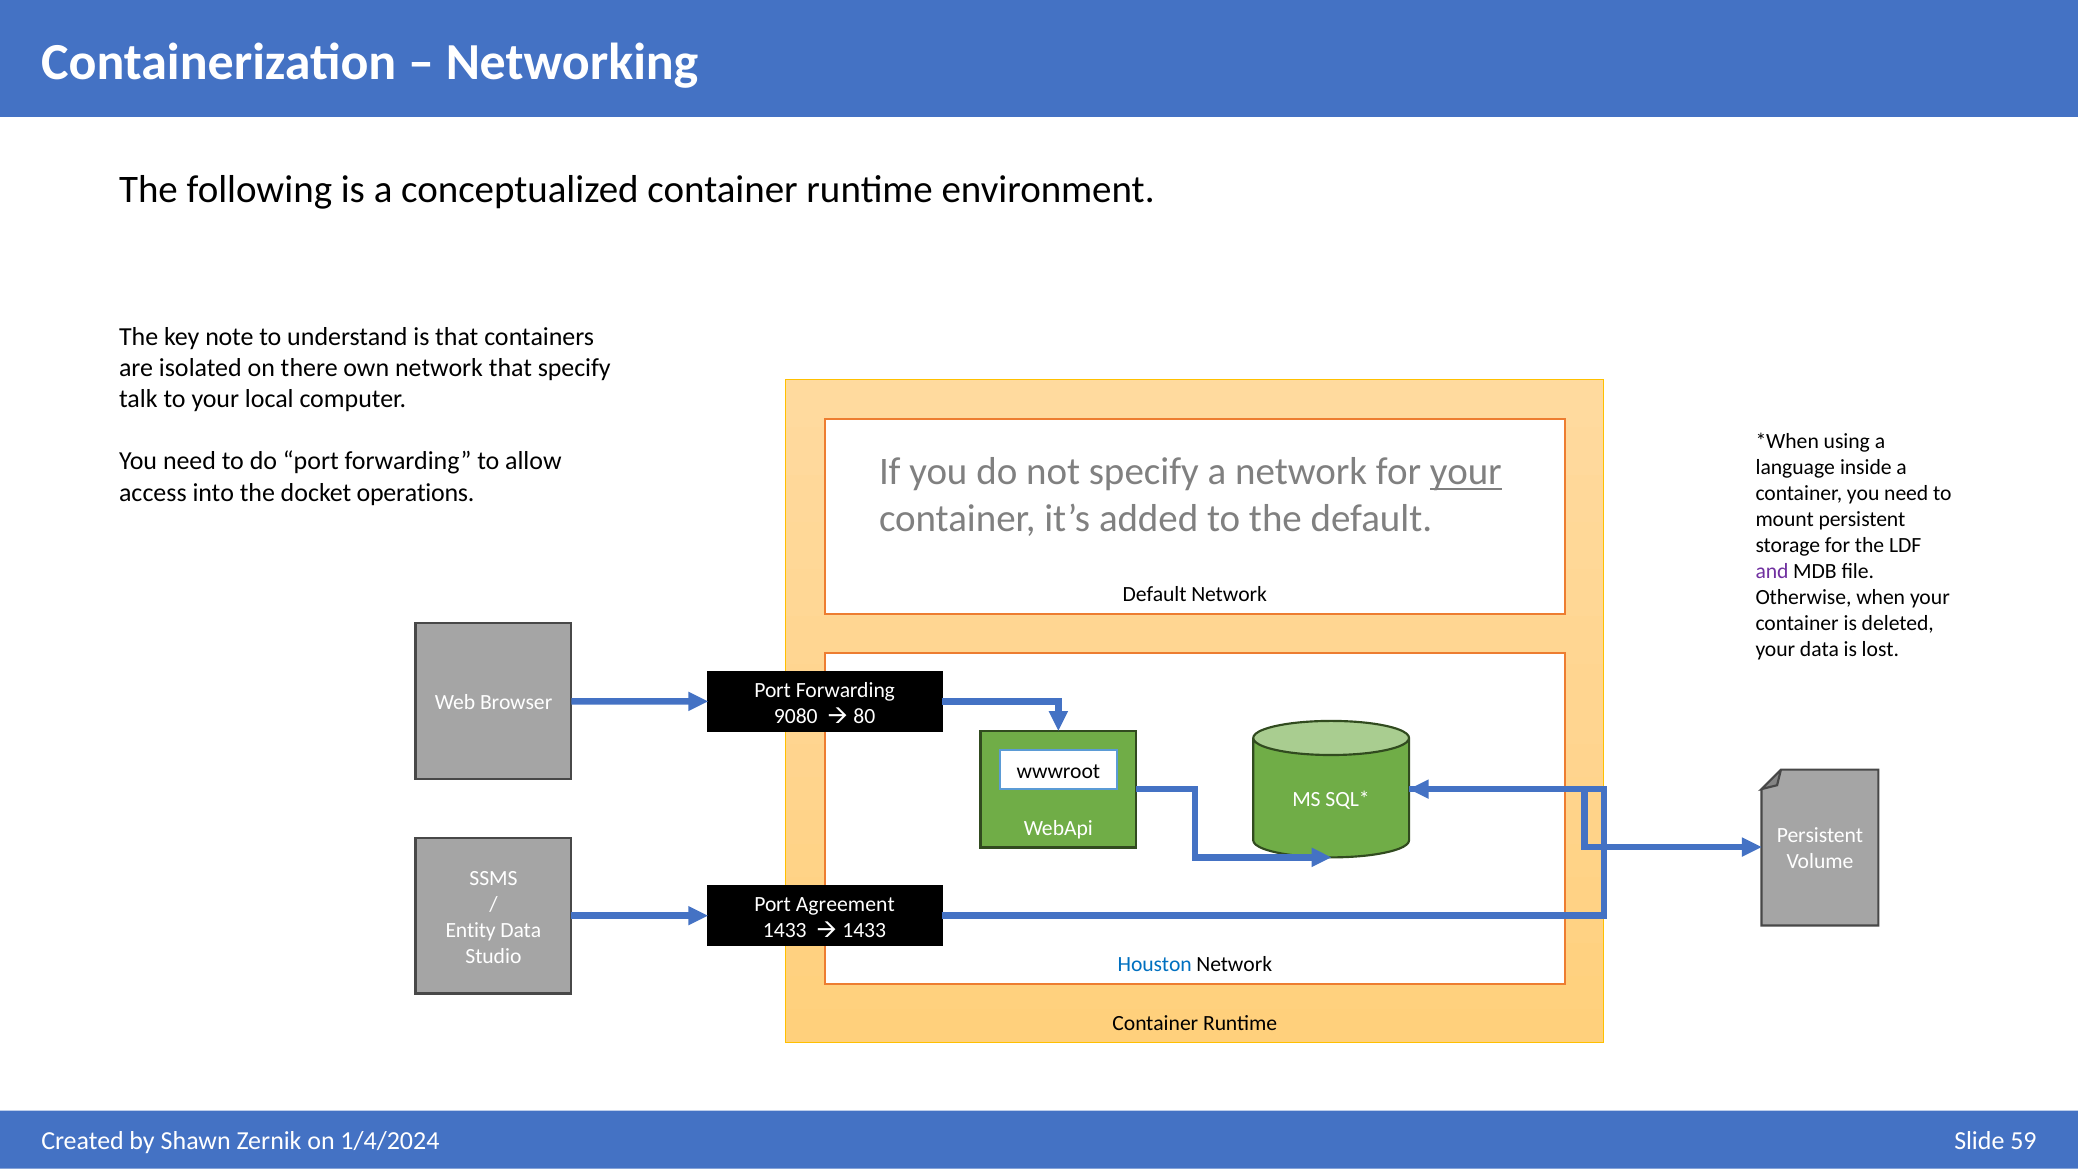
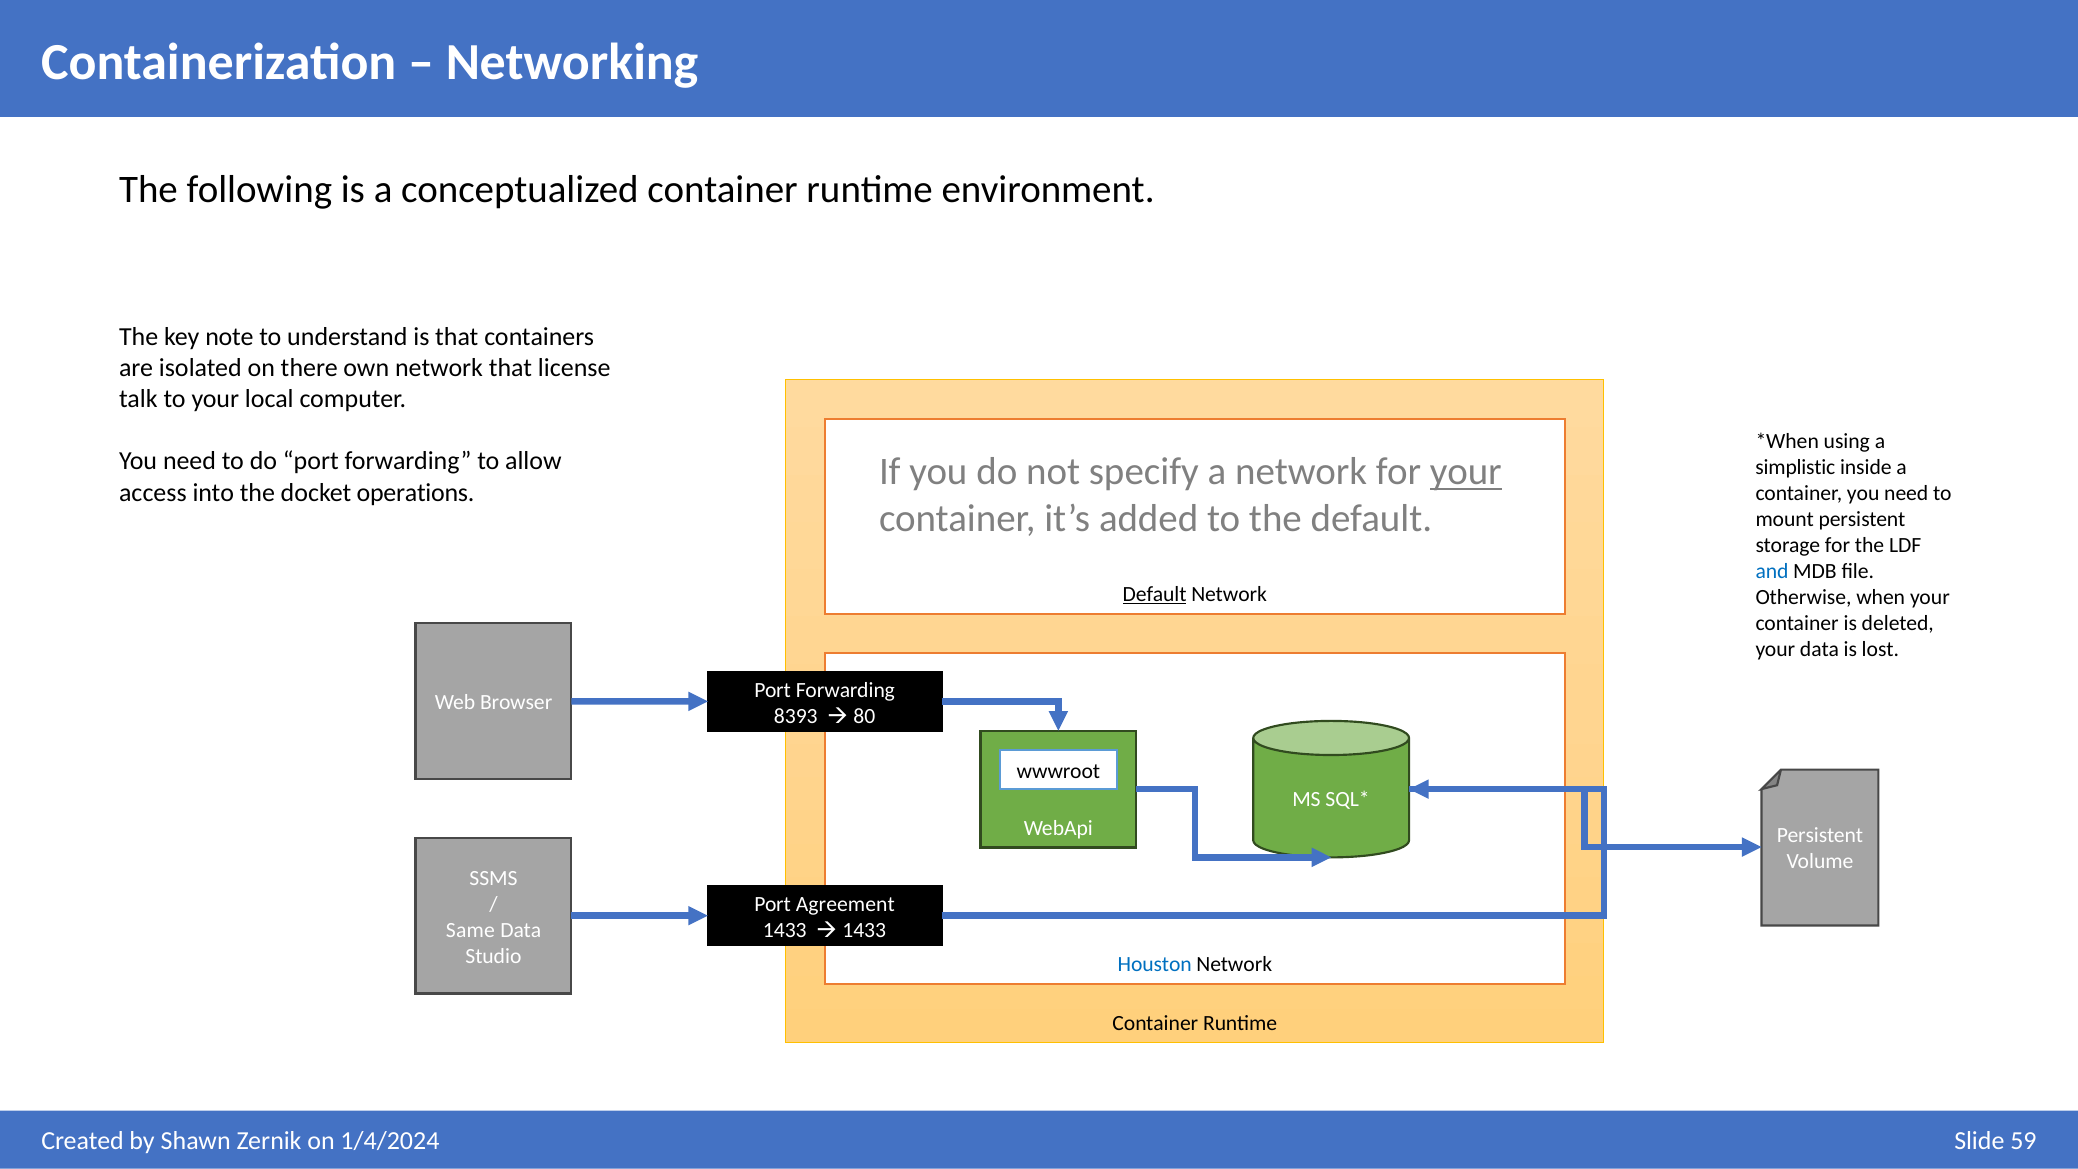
that specify: specify -> license
language: language -> simplistic
and colour: purple -> blue
Default at (1155, 594) underline: none -> present
9080: 9080 -> 8393
Entity: Entity -> Same
